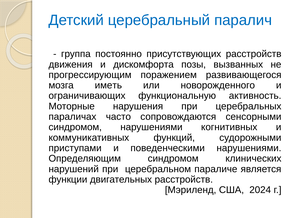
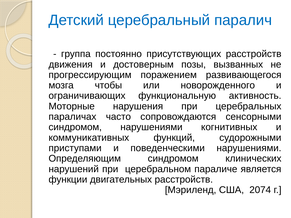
дискомфорта: дискомфорта -> достоверным
иметь: иметь -> чтобы
2024: 2024 -> 2074
